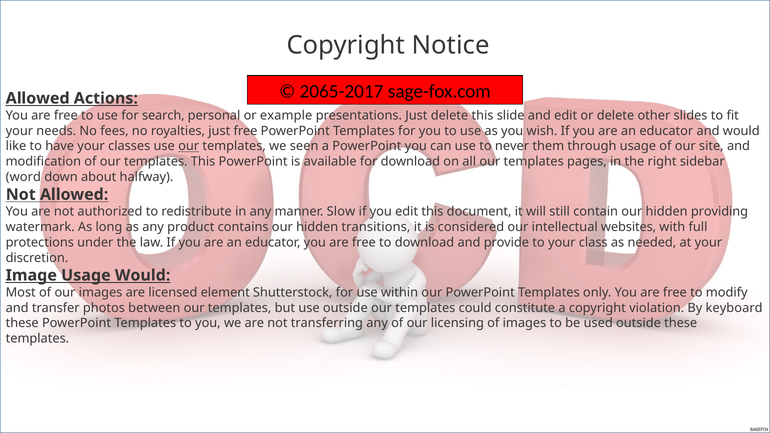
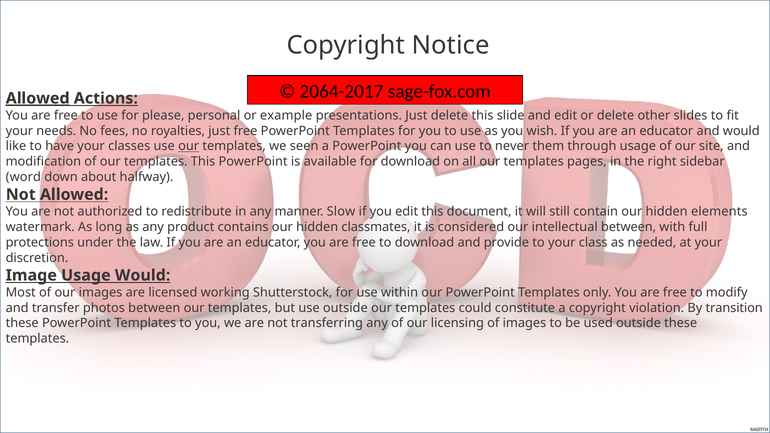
2065-2017: 2065-2017 -> 2064-2017
Allowed at (38, 98) underline: none -> present
search: search -> please
providing: providing -> elements
transitions: transitions -> classmates
intellectual websites: websites -> between
element: element -> working
keyboard: keyboard -> transition
